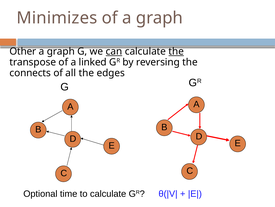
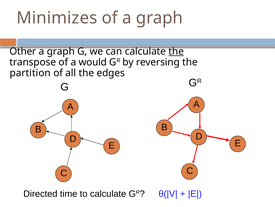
can underline: present -> none
linked: linked -> would
connects: connects -> partition
Optional: Optional -> Directed
